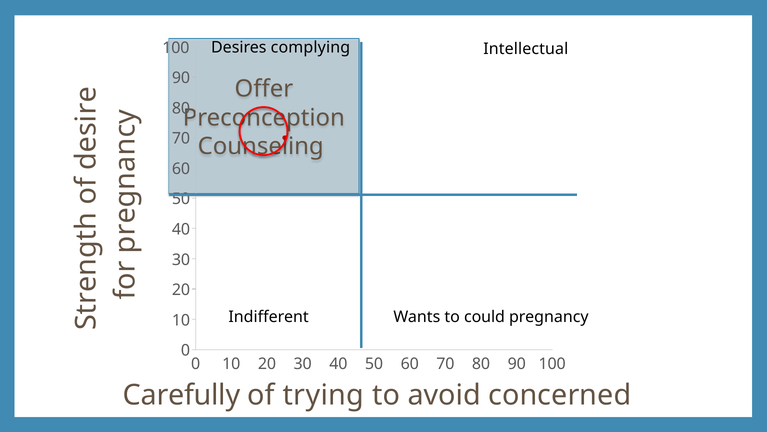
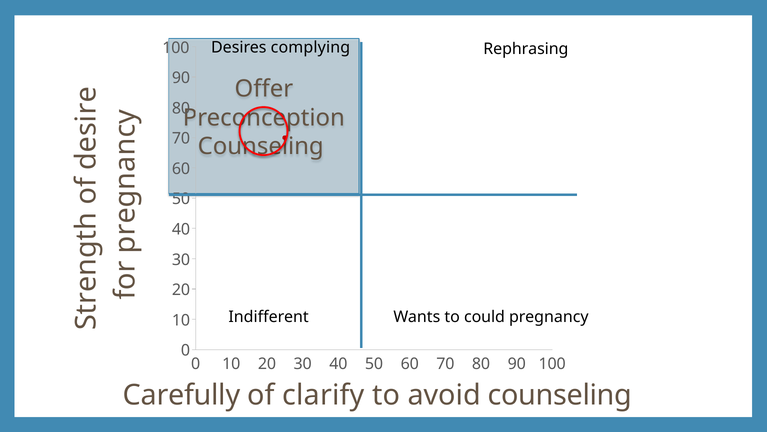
Intellectual: Intellectual -> Rephrasing
trying: trying -> clarify
avoid concerned: concerned -> counseling
